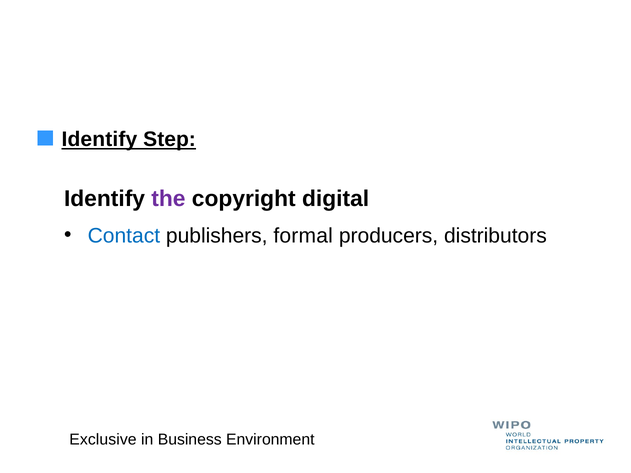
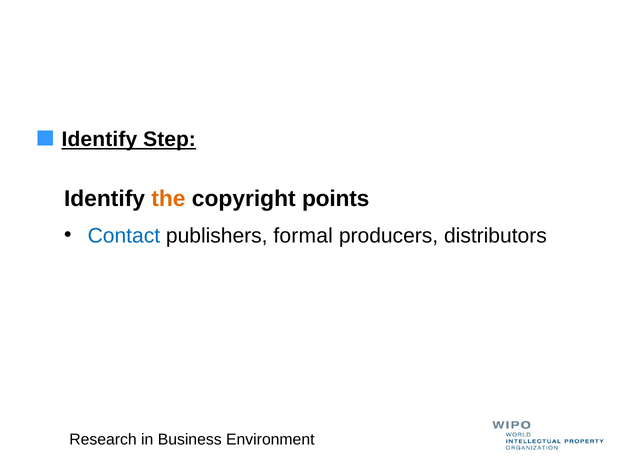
the colour: purple -> orange
digital: digital -> points
Exclusive: Exclusive -> Research
